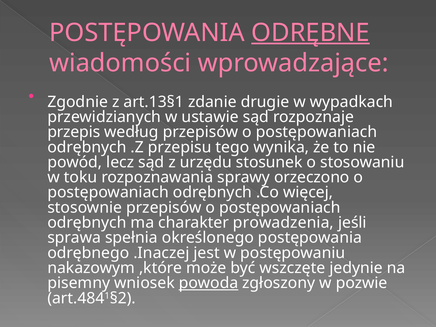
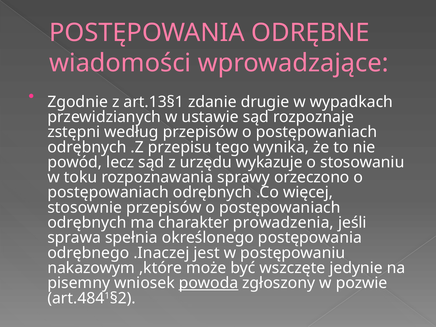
ODRĘBNE underline: present -> none
przepis: przepis -> zstępni
stosunek: stosunek -> wykazuje
